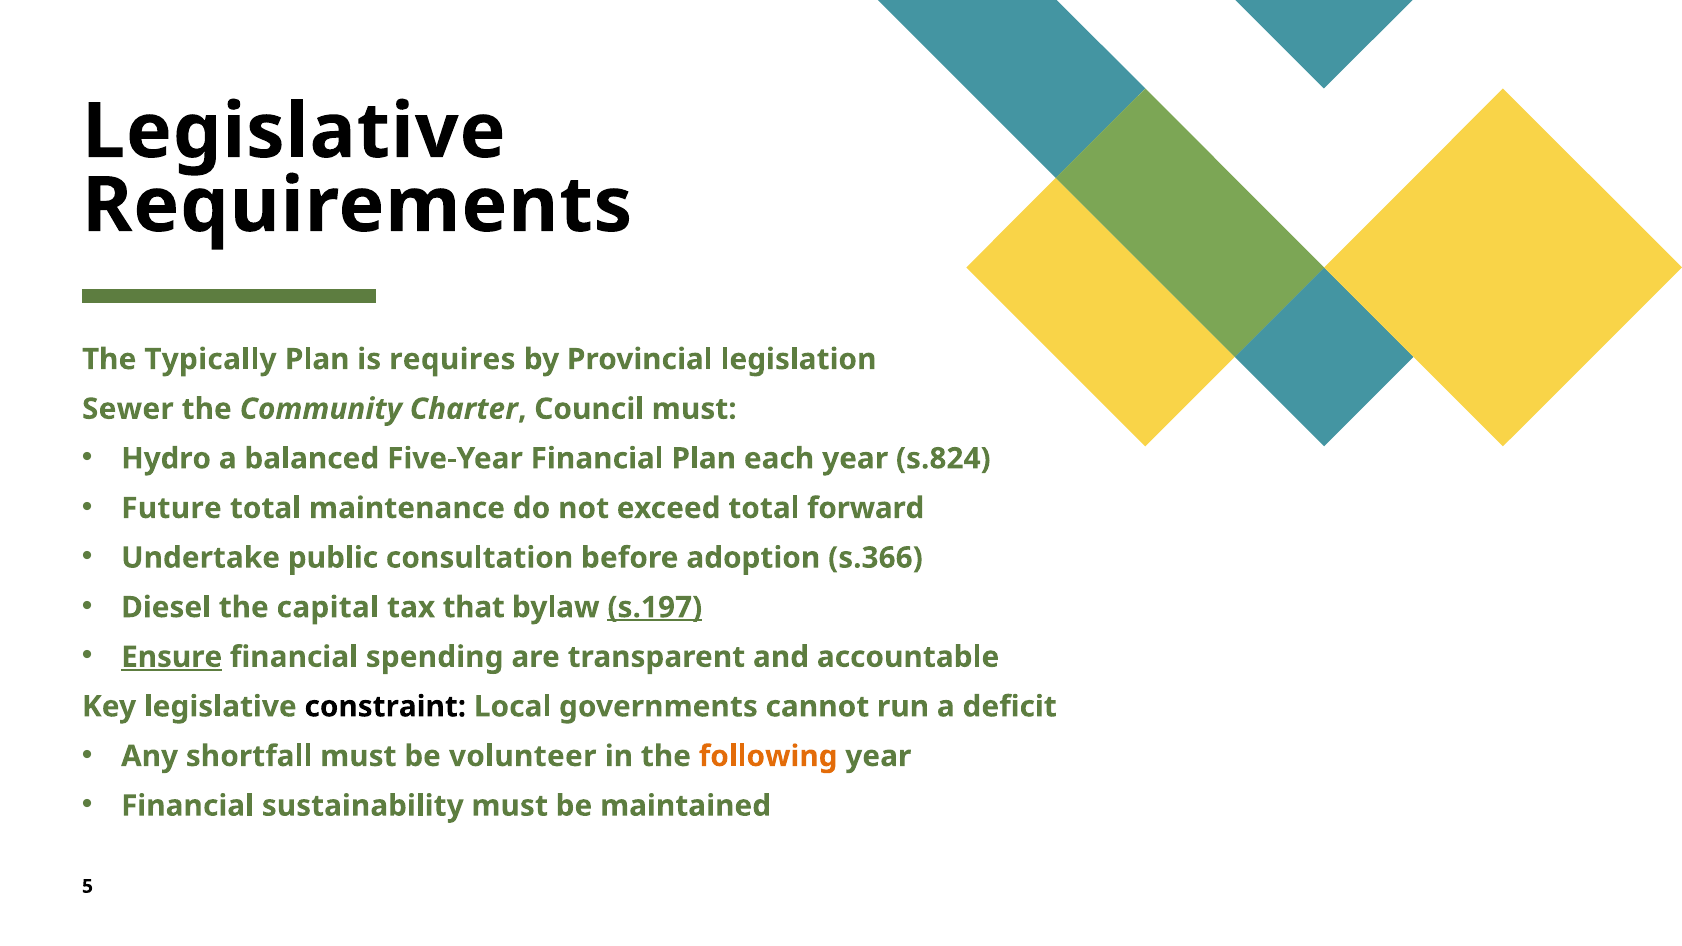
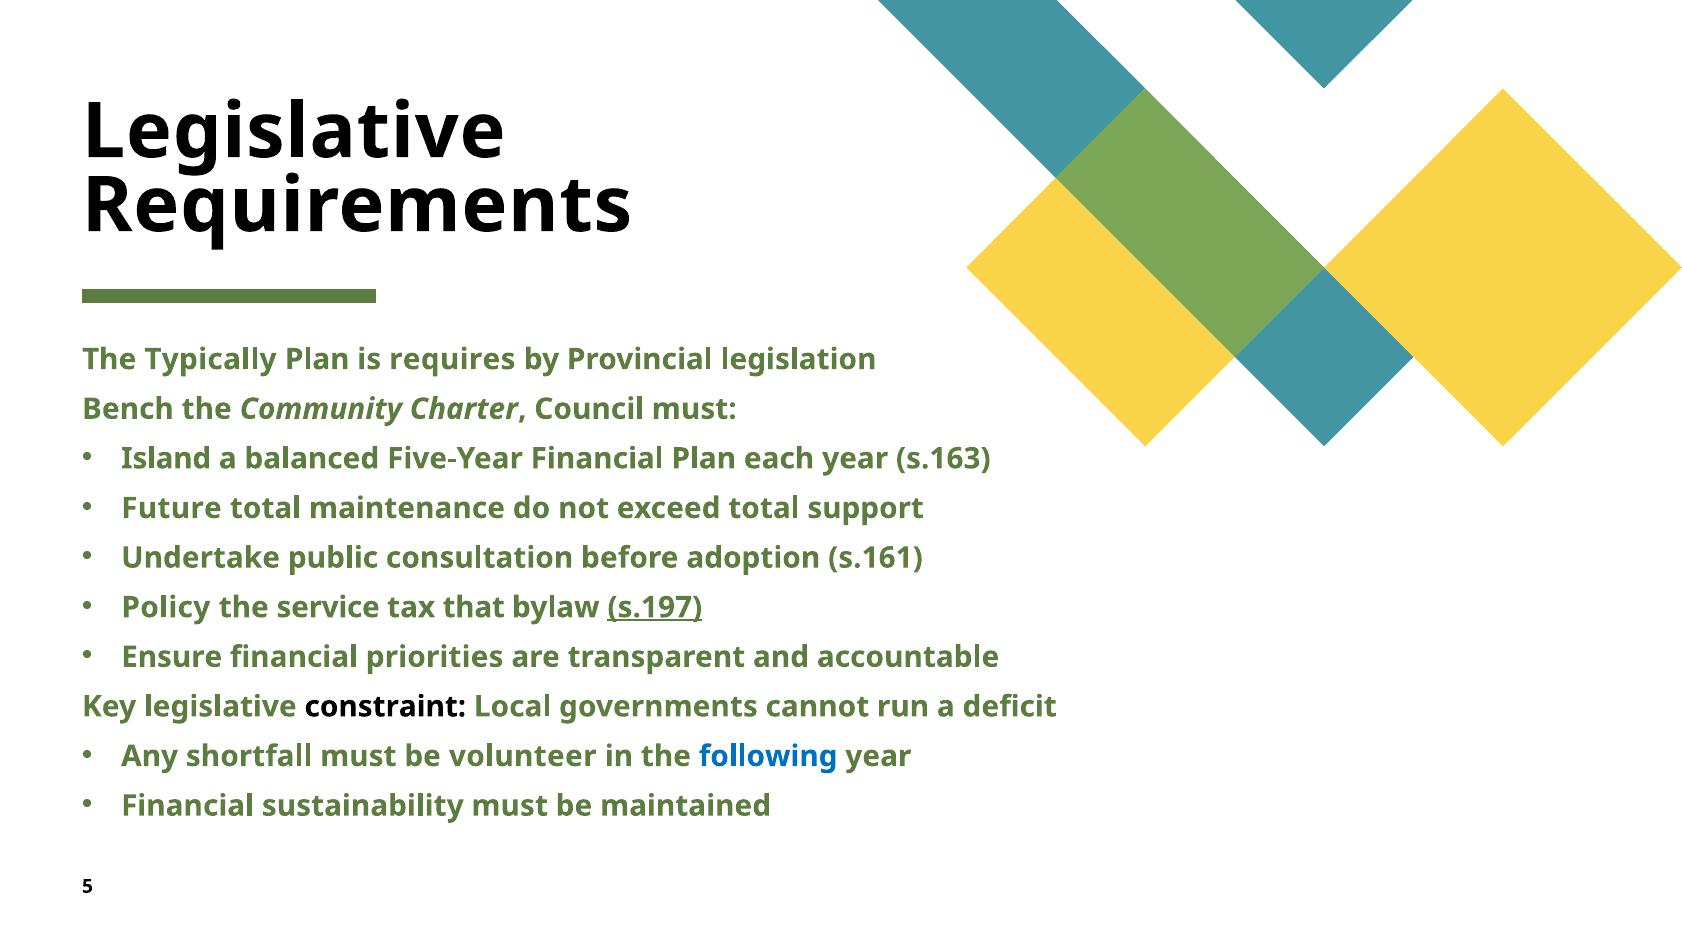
Sewer: Sewer -> Bench
Hydro: Hydro -> Island
s.824: s.824 -> s.163
forward: forward -> support
s.366: s.366 -> s.161
Diesel: Diesel -> Policy
capital: capital -> service
Ensure underline: present -> none
spending: spending -> priorities
following colour: orange -> blue
